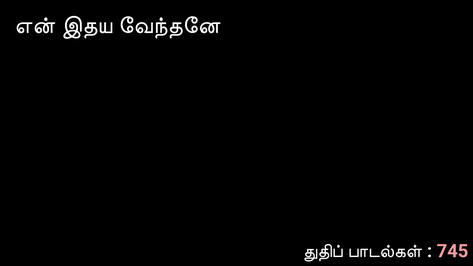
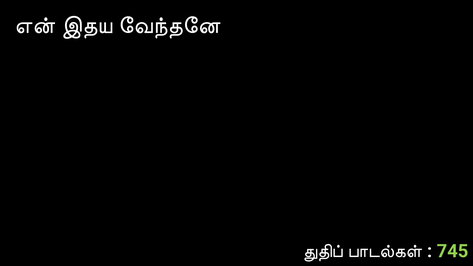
745 colour: pink -> light green
